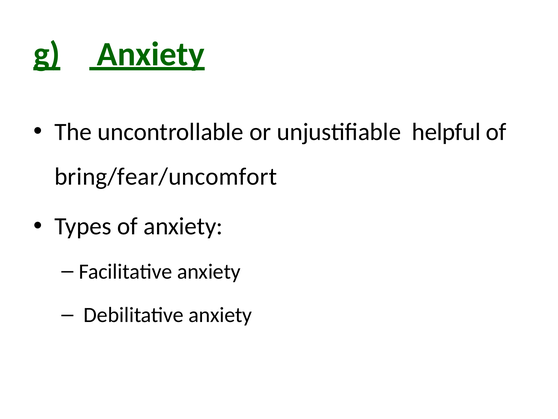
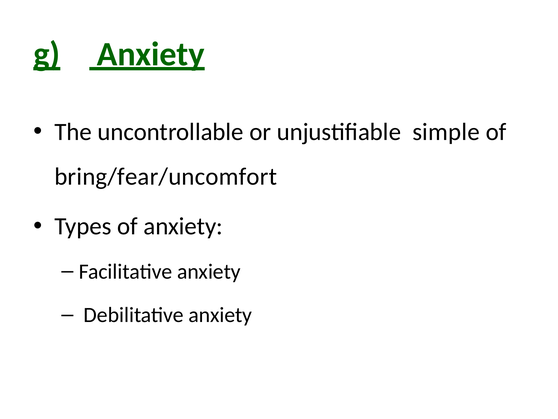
helpful: helpful -> simple
